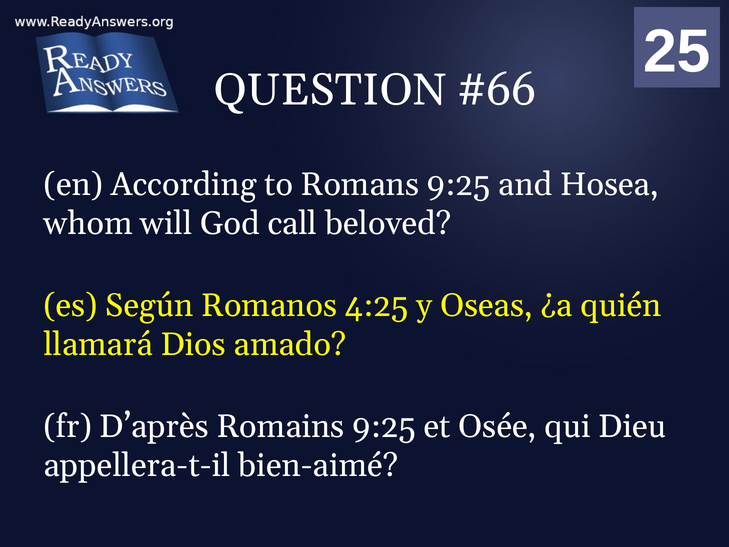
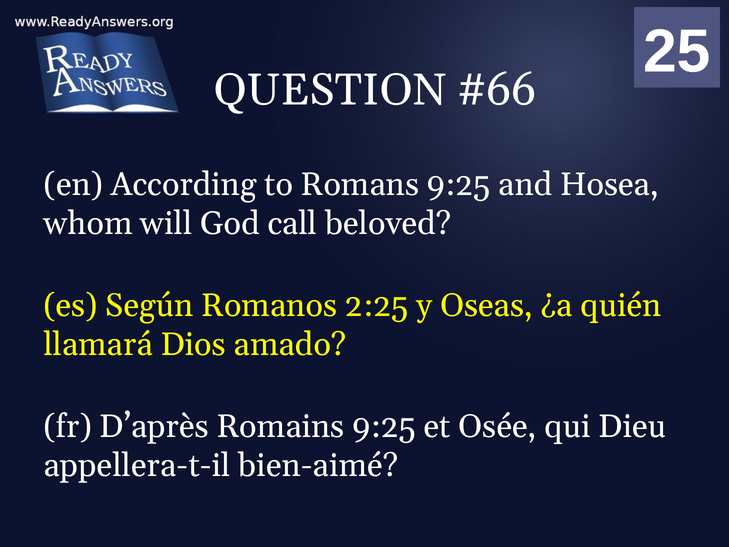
4:25: 4:25 -> 2:25
